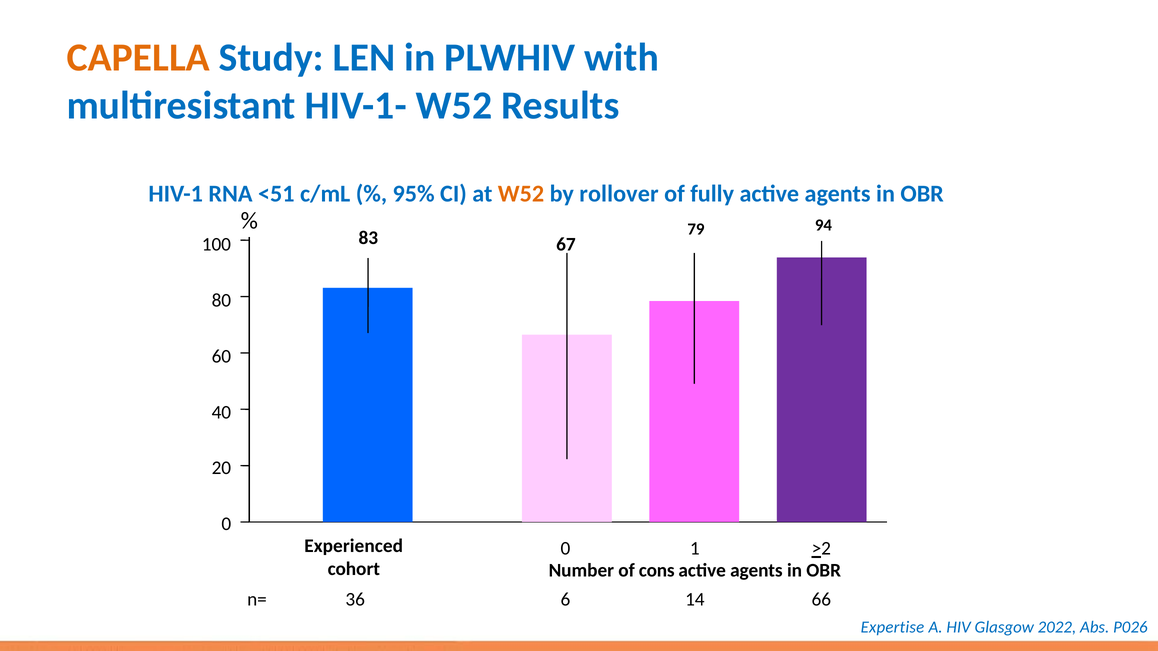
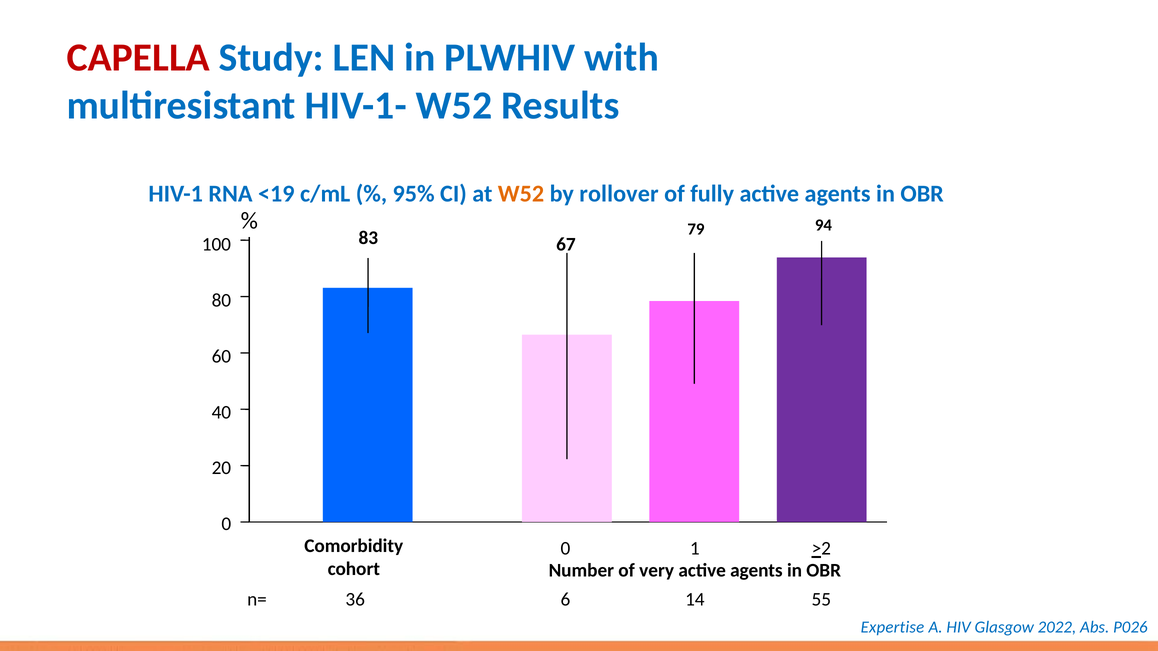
CAPELLA colour: orange -> red
<51: <51 -> <19
Experienced: Experienced -> Comorbidity
cons: cons -> very
66: 66 -> 55
